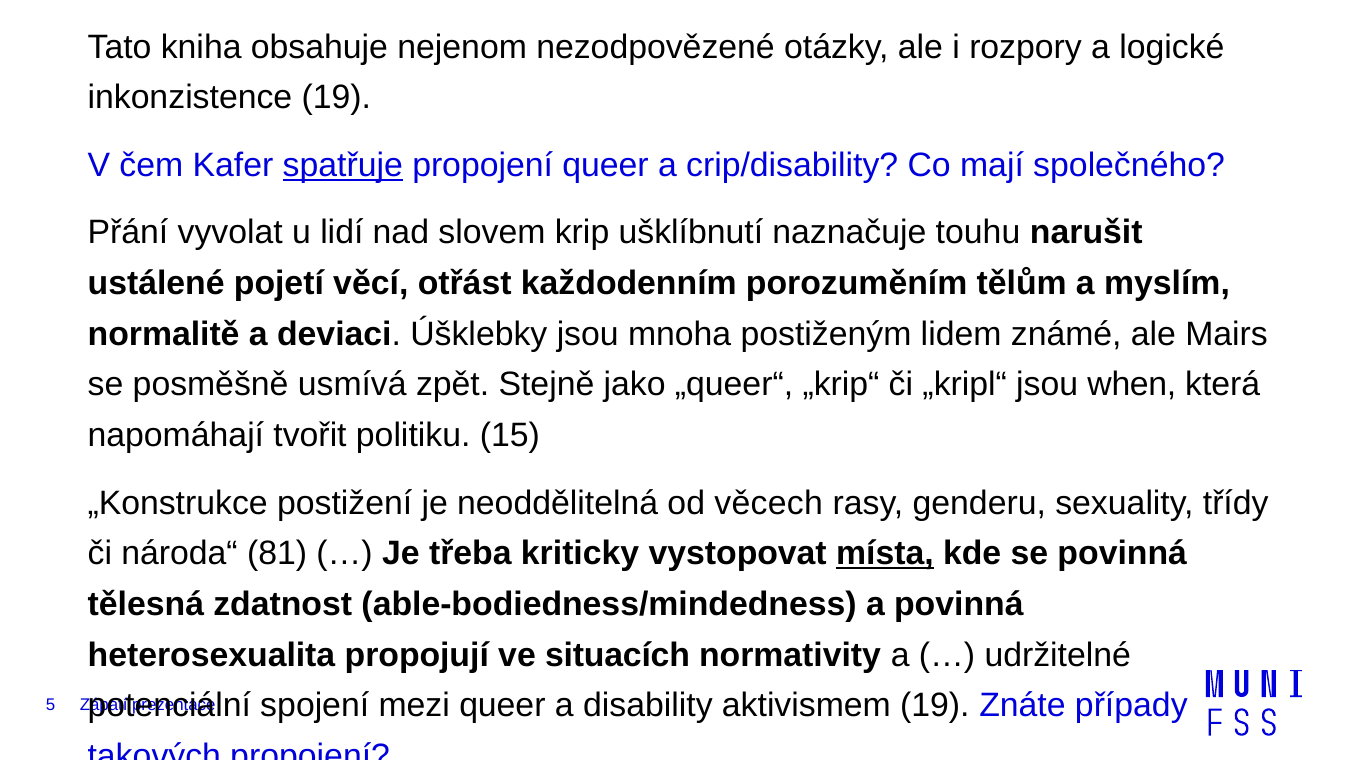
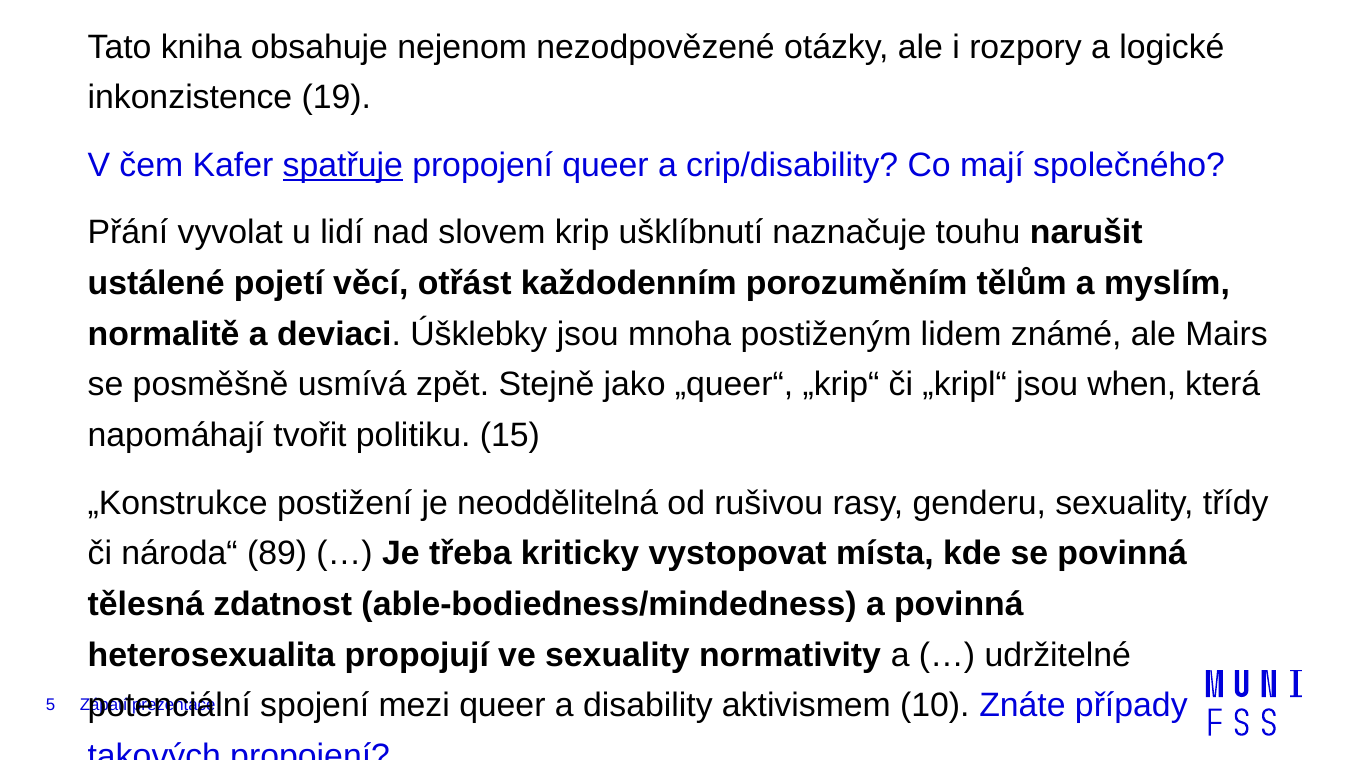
věcech: věcech -> rušivou
81: 81 -> 89
místa underline: present -> none
ve situacích: situacích -> sexuality
aktivismem 19: 19 -> 10
